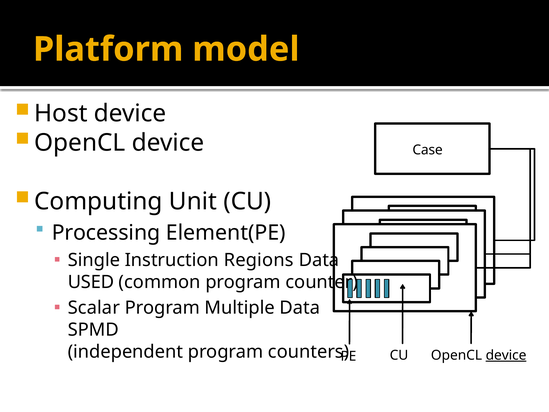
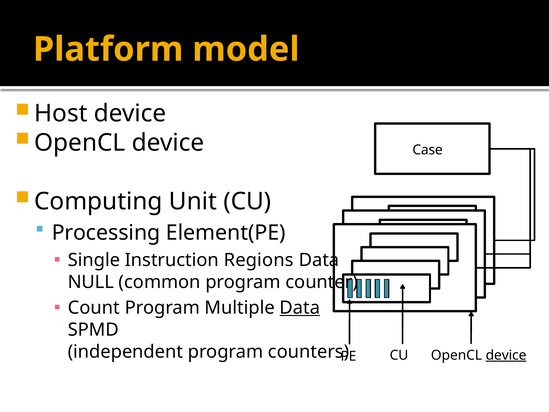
USED: USED -> NULL
Scalar: Scalar -> Count
Data at (300, 308) underline: none -> present
